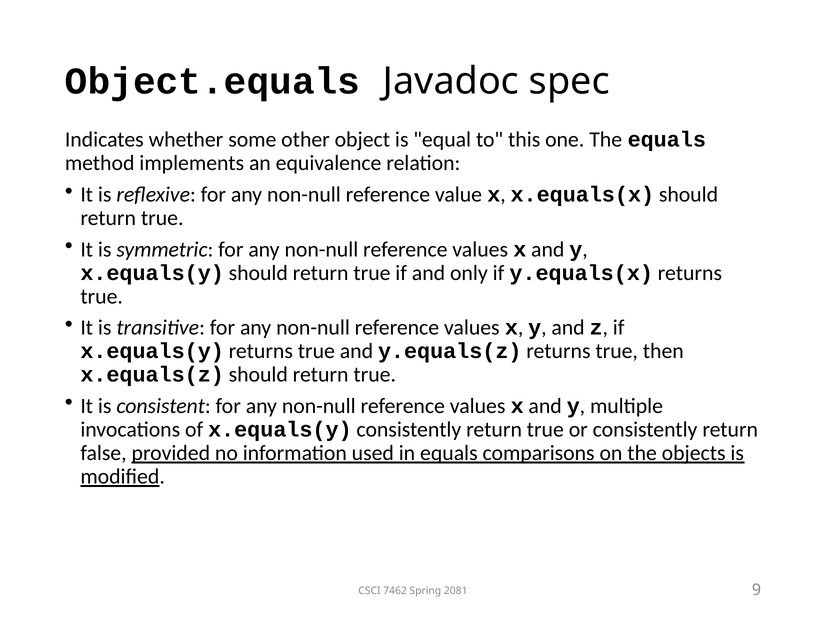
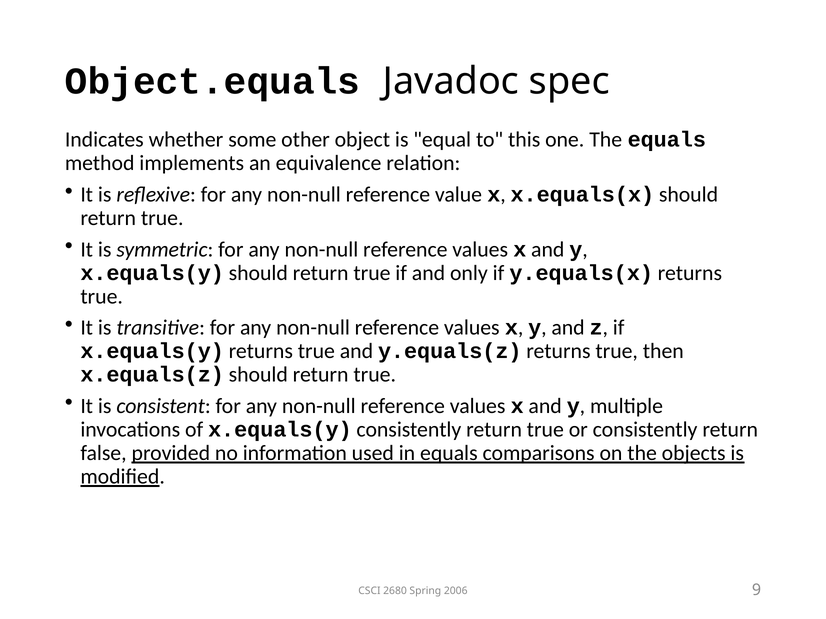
7462: 7462 -> 2680
2081: 2081 -> 2006
